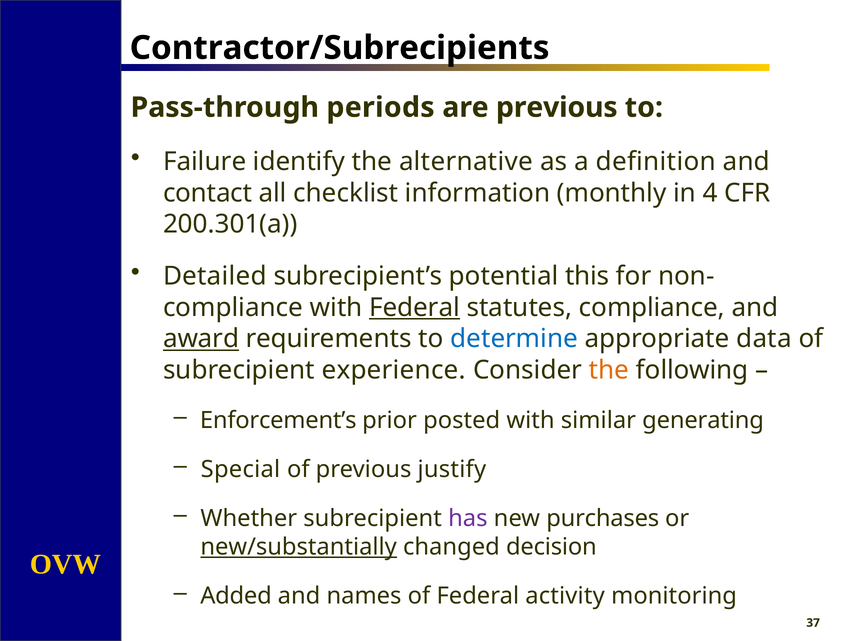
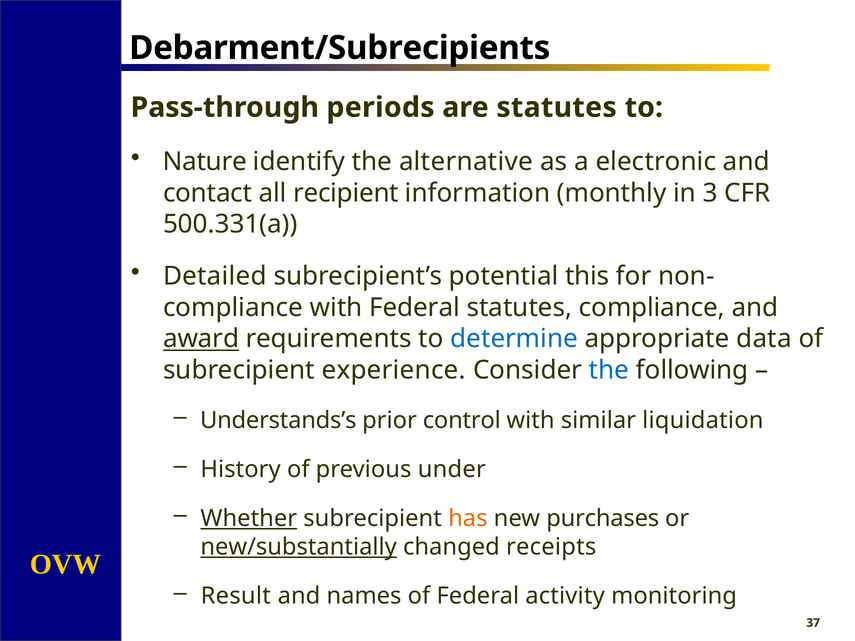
Contractor/Subrecipients: Contractor/Subrecipients -> Debarment/Subrecipients
are previous: previous -> statutes
Failure: Failure -> Nature
definition: definition -> electronic
checklist: checklist -> recipient
4: 4 -> 3
200.301(a: 200.301(a -> 500.331(a
Federal at (415, 308) underline: present -> none
the at (609, 370) colour: orange -> blue
Enforcement’s: Enforcement’s -> Understands’s
posted: posted -> control
generating: generating -> liquidation
Special: Special -> History
justify: justify -> under
Whether underline: none -> present
has colour: purple -> orange
decision: decision -> receipts
Added: Added -> Result
